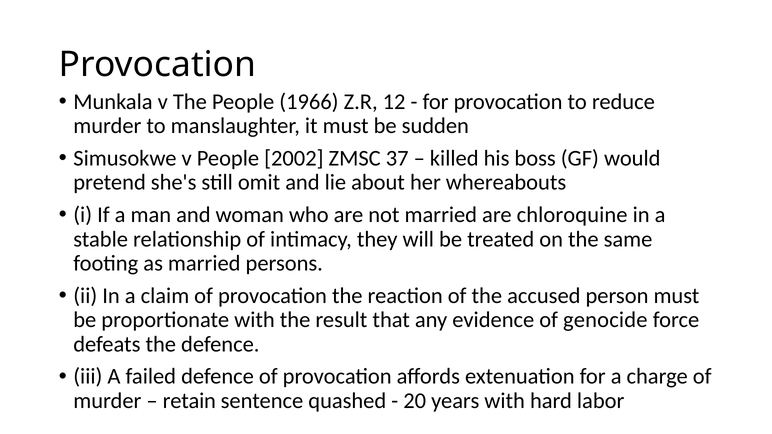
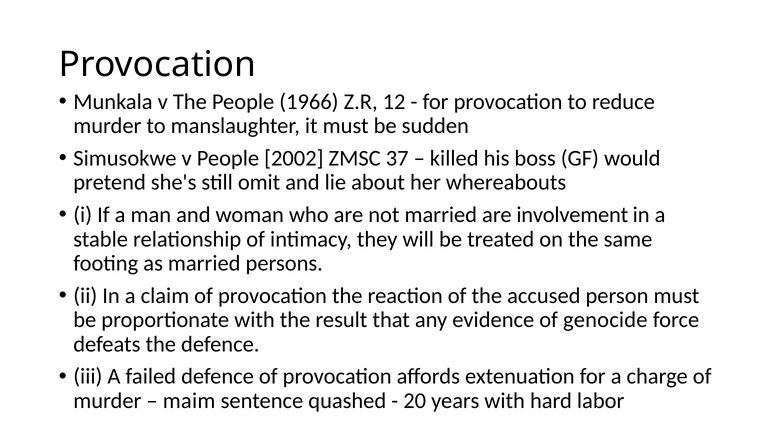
chloroquine: chloroquine -> involvement
retain: retain -> maim
